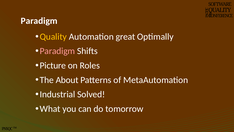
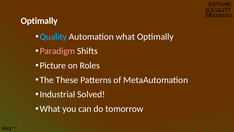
Paradigm at (39, 21): Paradigm -> Optimally
Quality at (53, 37) colour: yellow -> light blue
Automation great: great -> what
About: About -> These
